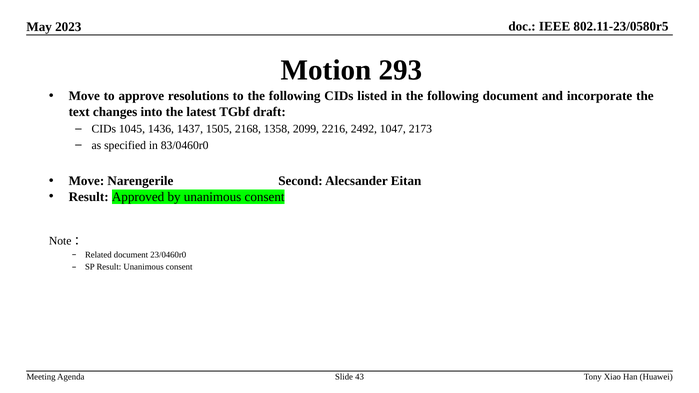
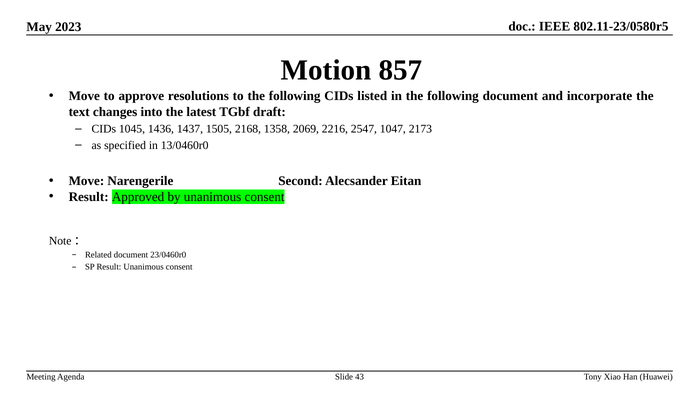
293: 293 -> 857
2099: 2099 -> 2069
2492: 2492 -> 2547
83/0460r0: 83/0460r0 -> 13/0460r0
